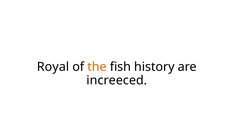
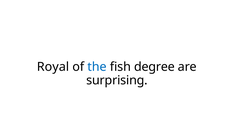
the colour: orange -> blue
history: history -> degree
increeced: increeced -> surprising
